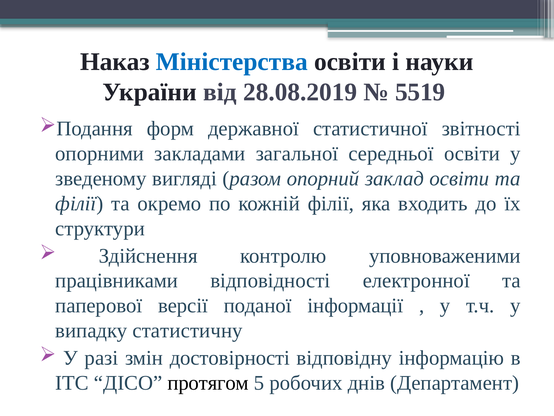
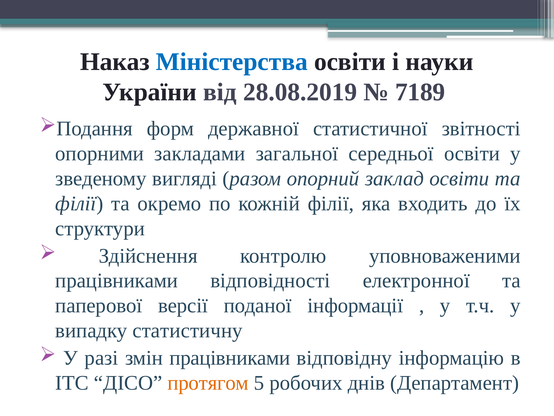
5519: 5519 -> 7189
змін достовірності: достовірності -> працівниками
протягом colour: black -> orange
